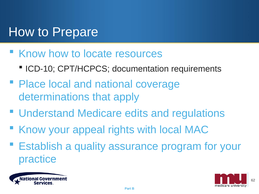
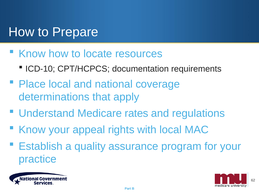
edits: edits -> rates
